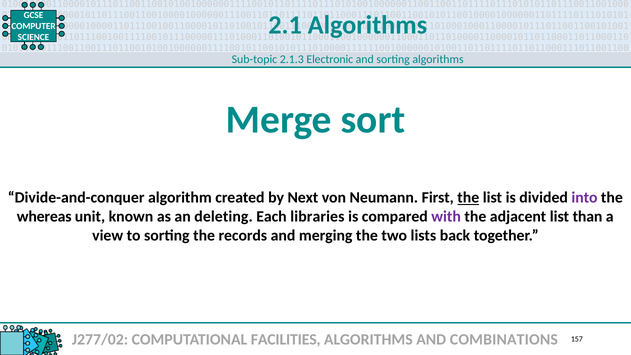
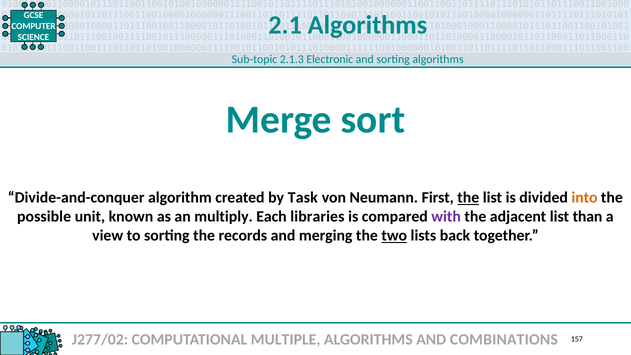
Next: Next -> Task
into colour: purple -> orange
whereas: whereas -> possible
deleting: deleting -> multiply
two underline: none -> present
FACILITIES: FACILITIES -> MULTIPLE
